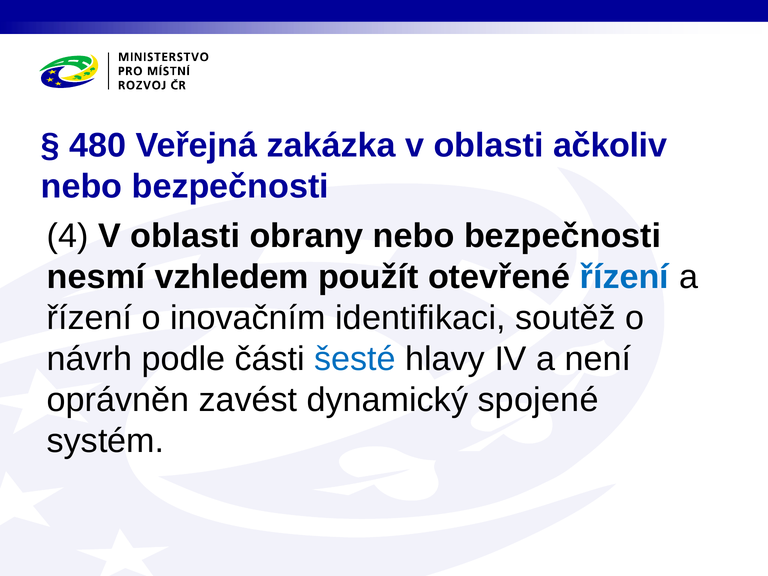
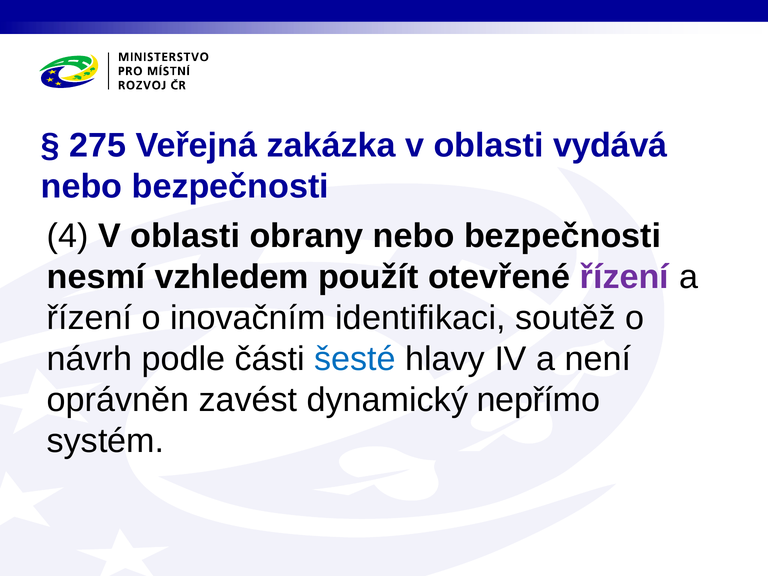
480: 480 -> 275
ačkoliv: ačkoliv -> vydává
řízení at (624, 277) colour: blue -> purple
spojené: spojené -> nepřímo
